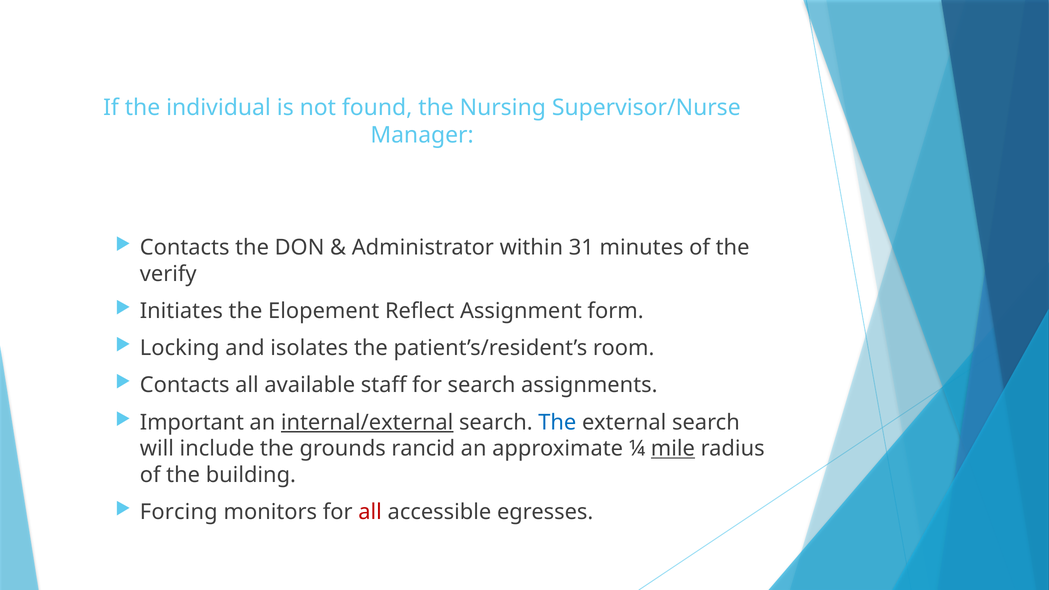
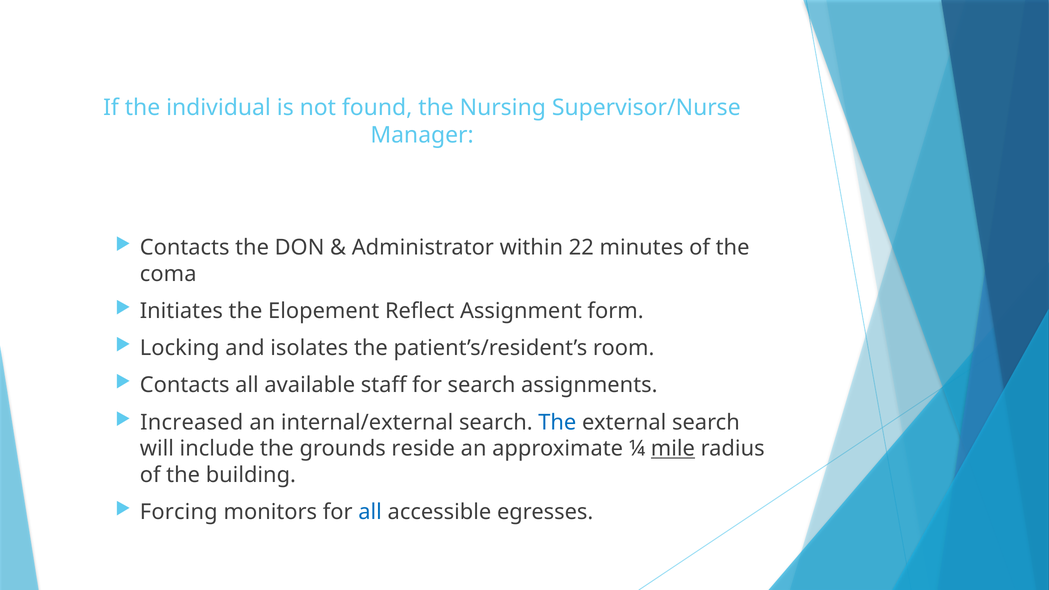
31: 31 -> 22
verify: verify -> coma
Important: Important -> Increased
internal/external underline: present -> none
rancid: rancid -> reside
all at (370, 512) colour: red -> blue
